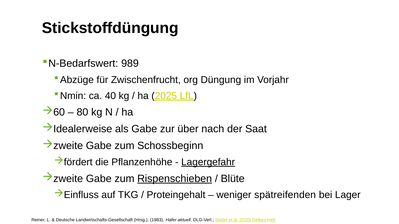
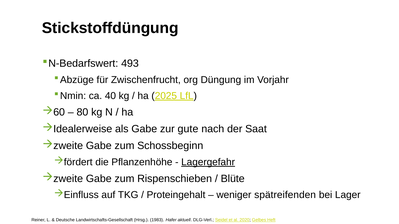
989: 989 -> 493
über: über -> gute
Rispenschieben underline: present -> none
